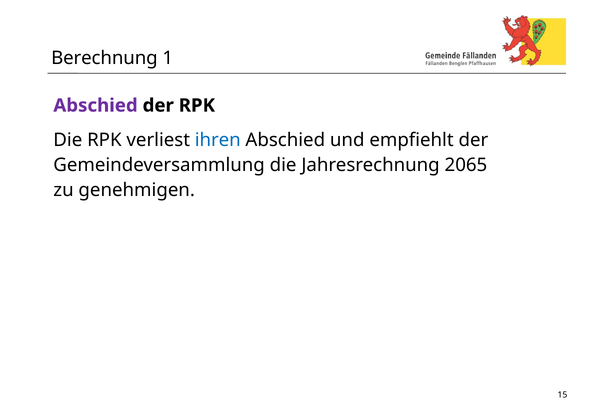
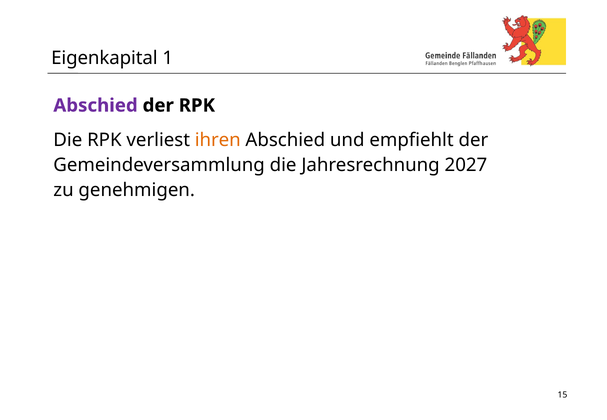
Berechnung: Berechnung -> Eigenkapital
ihren colour: blue -> orange
2065: 2065 -> 2027
